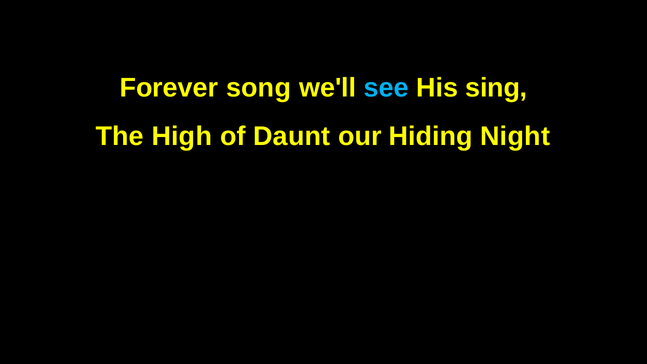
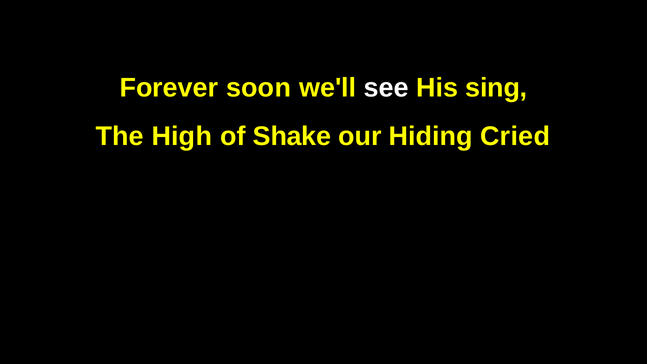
song: song -> soon
see colour: light blue -> white
Daunt: Daunt -> Shake
Night: Night -> Cried
